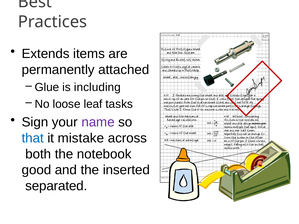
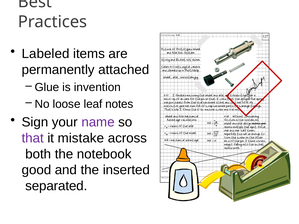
Extends: Extends -> Labeled
including: including -> invention
tasks: tasks -> notes
that colour: blue -> purple
